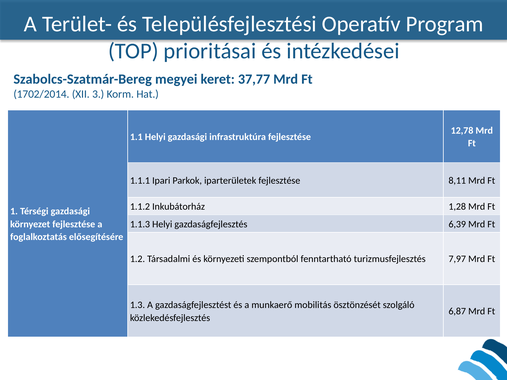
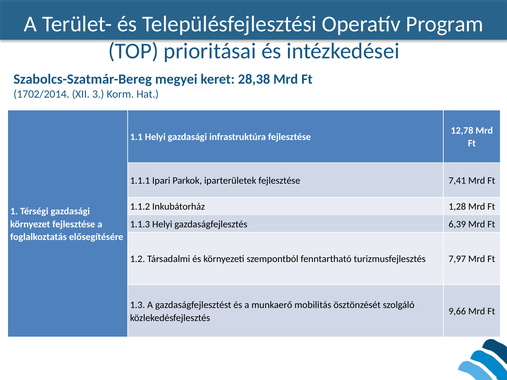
37,77: 37,77 -> 28,38
8,11: 8,11 -> 7,41
6,87: 6,87 -> 9,66
